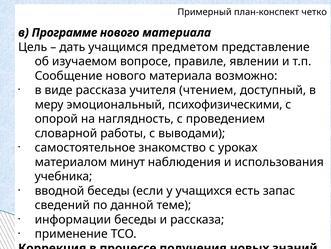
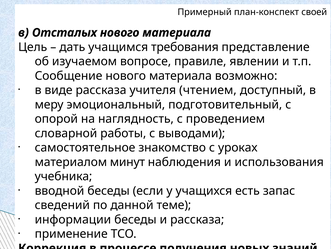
четко: четко -> своей
Программе: Программе -> Отсталых
предметом: предметом -> требования
психофизическими: психофизическими -> подготовительный
